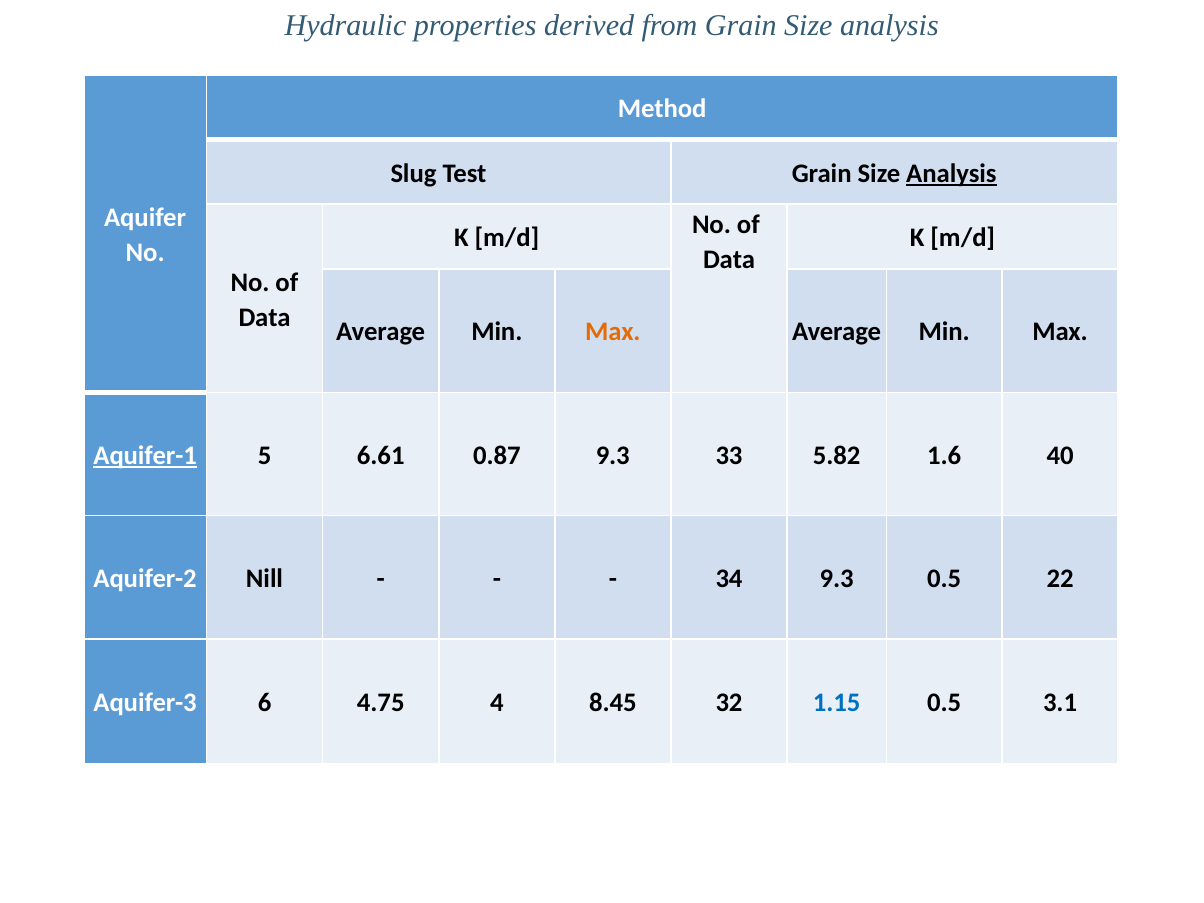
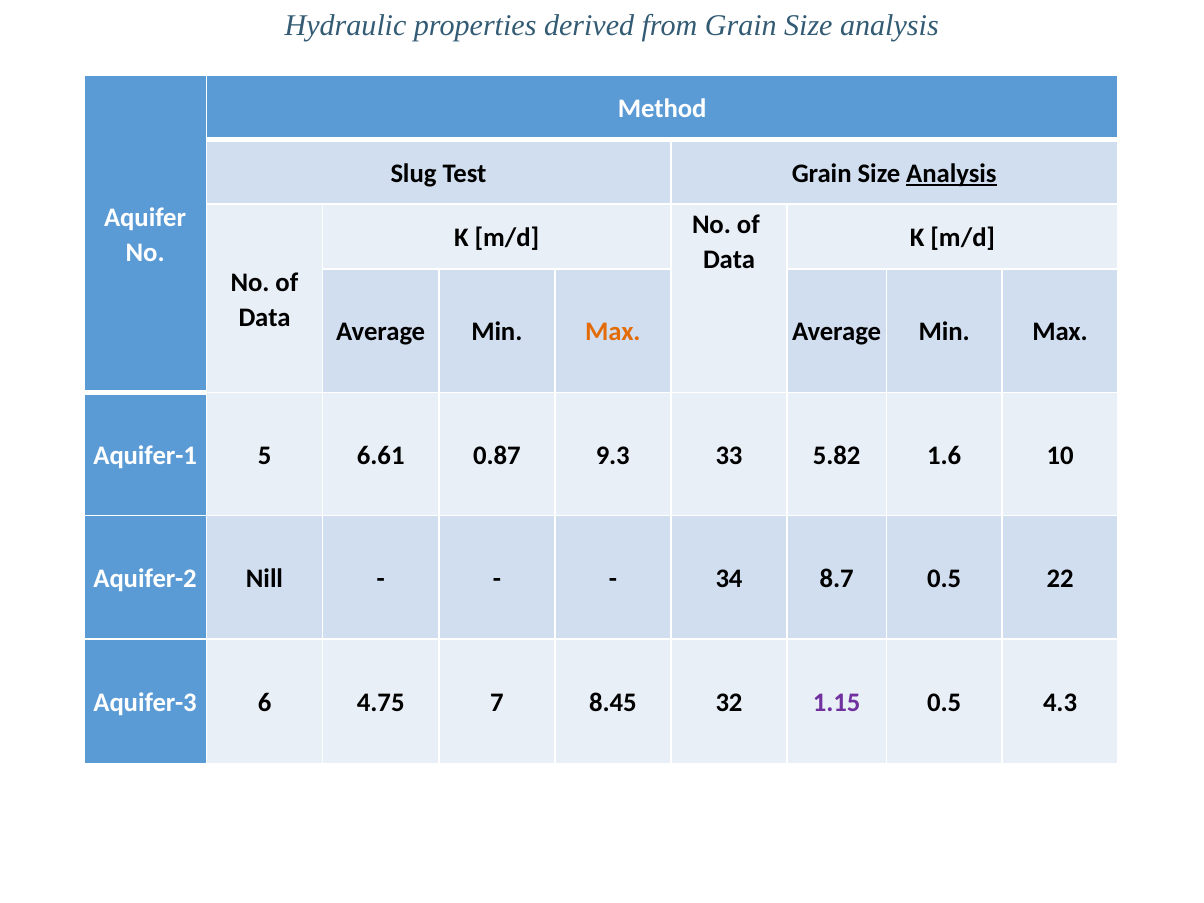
Aquifer-1 underline: present -> none
40: 40 -> 10
34 9.3: 9.3 -> 8.7
4: 4 -> 7
1.15 colour: blue -> purple
3.1: 3.1 -> 4.3
